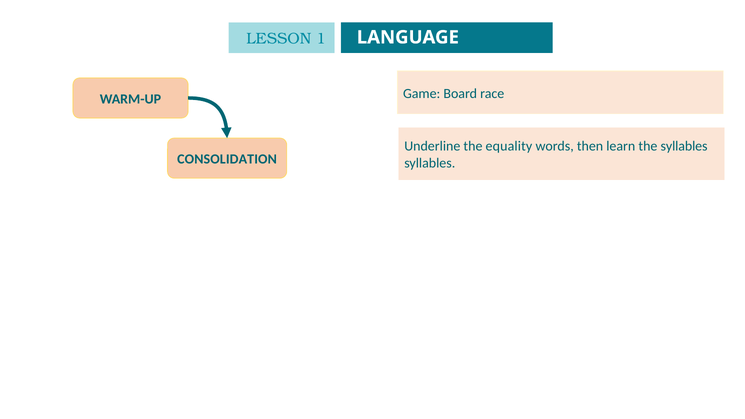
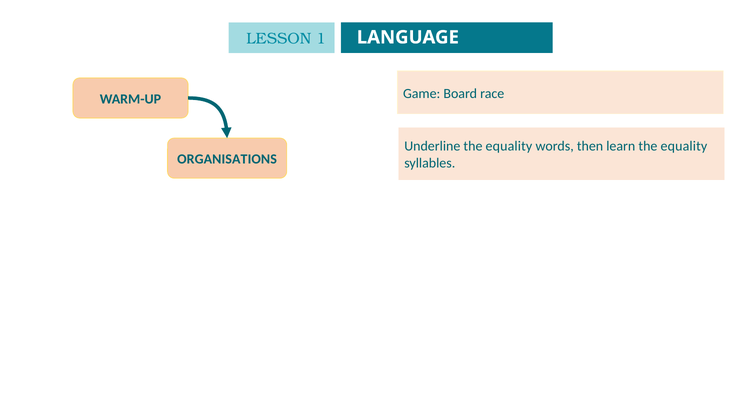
syllables at (684, 146): syllables -> equality
CONSOLIDATION: CONSOLIDATION -> ORGANISATIONS
